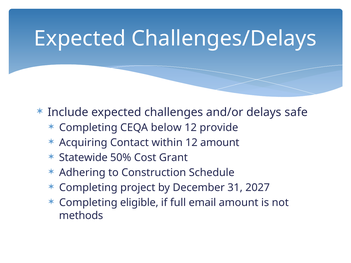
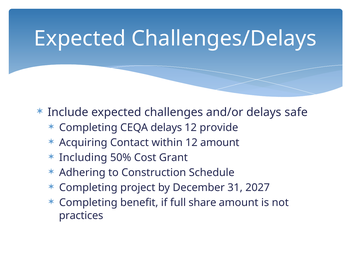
CEQA below: below -> delays
Statewide: Statewide -> Including
eligible: eligible -> benefit
email: email -> share
methods: methods -> practices
